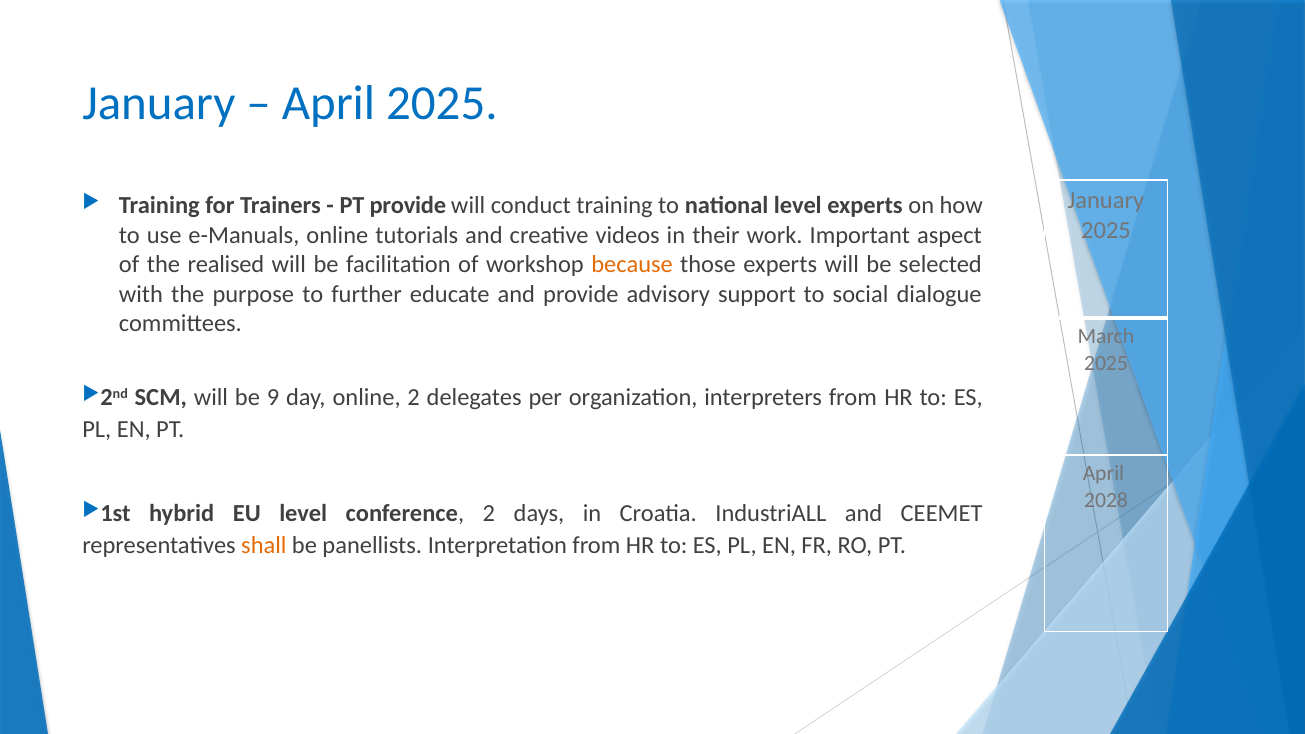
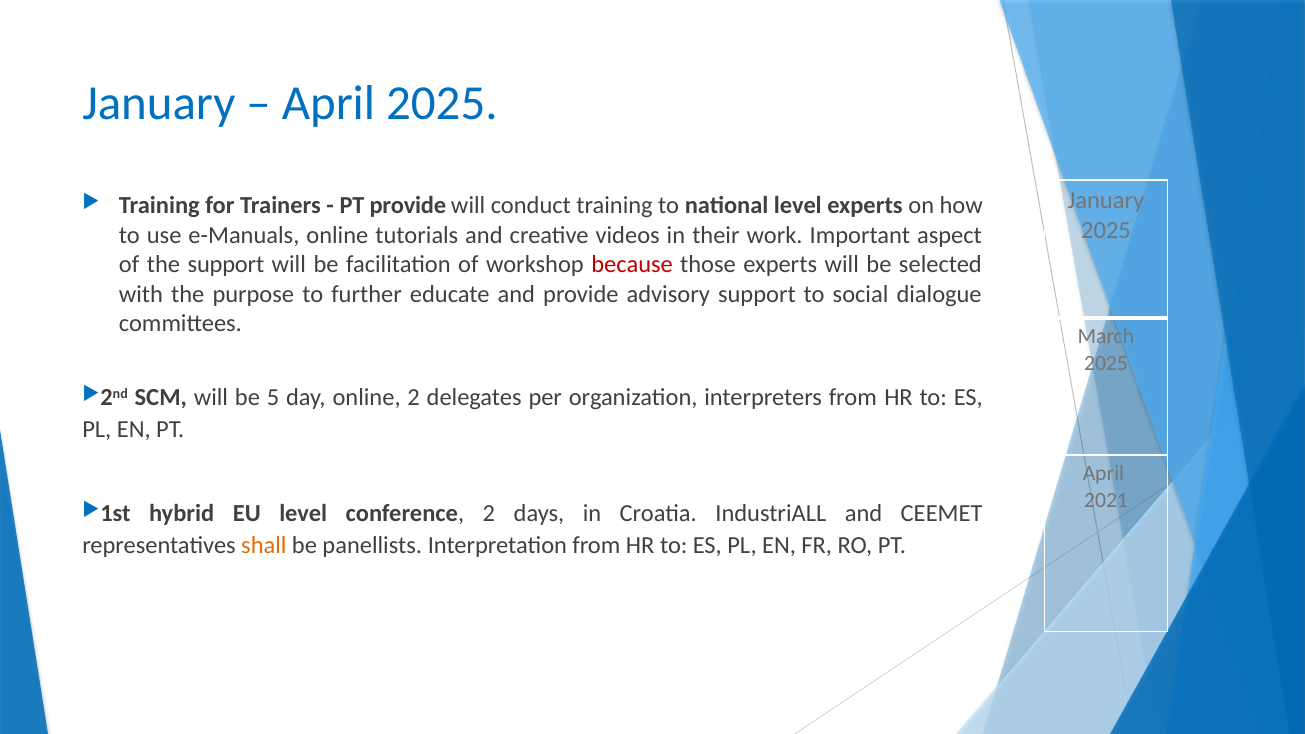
the realised: realised -> support
because colour: orange -> red
9: 9 -> 5
2028: 2028 -> 2021
